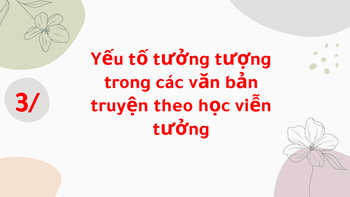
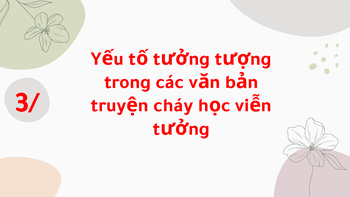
theo: theo -> cháy
